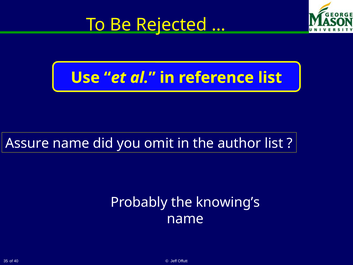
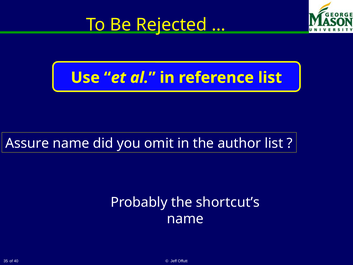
knowing’s: knowing’s -> shortcut’s
